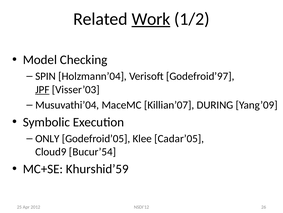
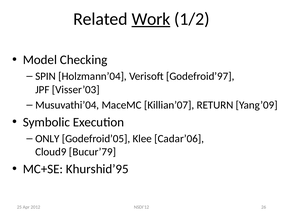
JPF underline: present -> none
DURING: DURING -> RETURN
Cadar’05: Cadar’05 -> Cadar’06
Bucur’54: Bucur’54 -> Bucur’79
Khurshid’59: Khurshid’59 -> Khurshid’95
